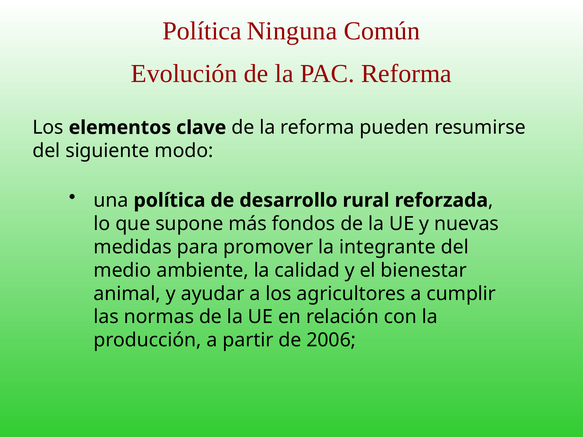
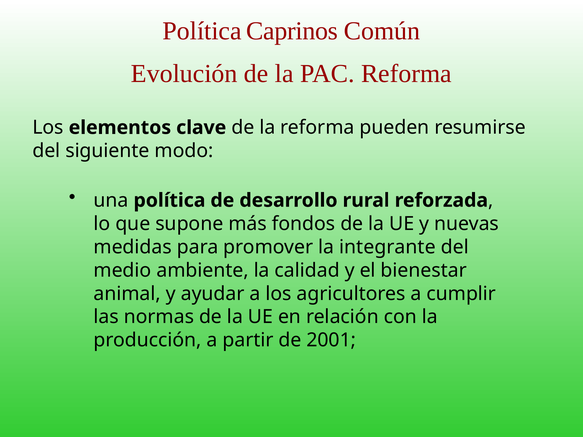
Ninguna: Ninguna -> Caprinos
2006: 2006 -> 2001
